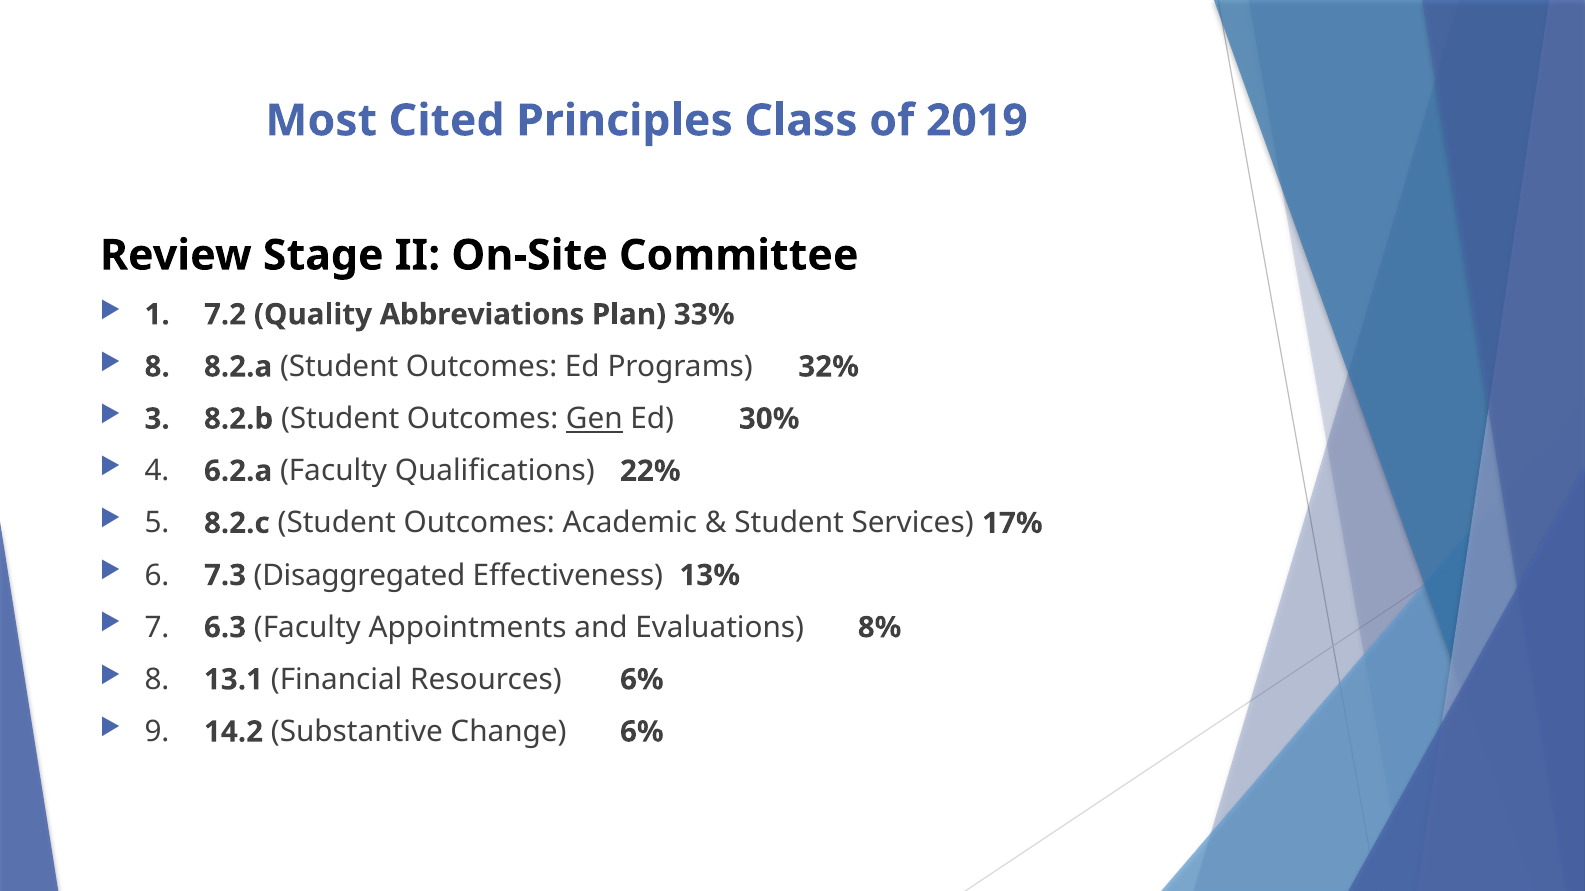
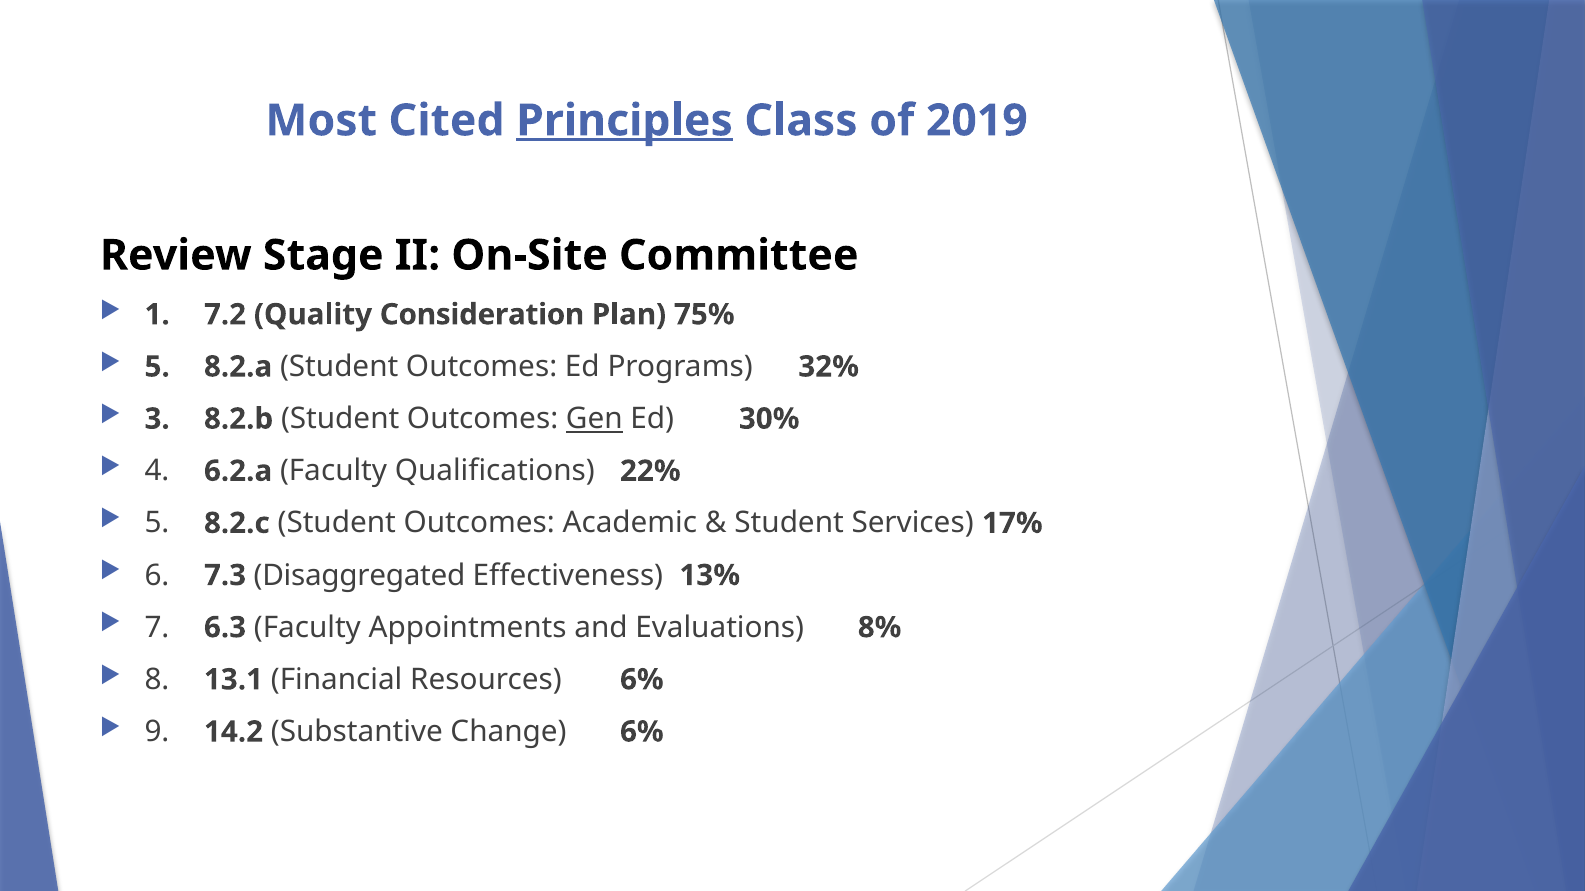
Principles underline: none -> present
Abbreviations: Abbreviations -> Consideration
33%: 33% -> 75%
8 at (157, 367): 8 -> 5
